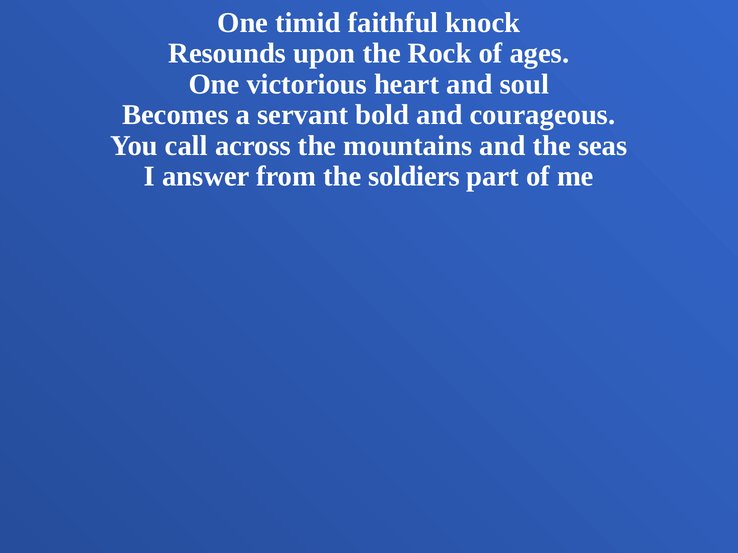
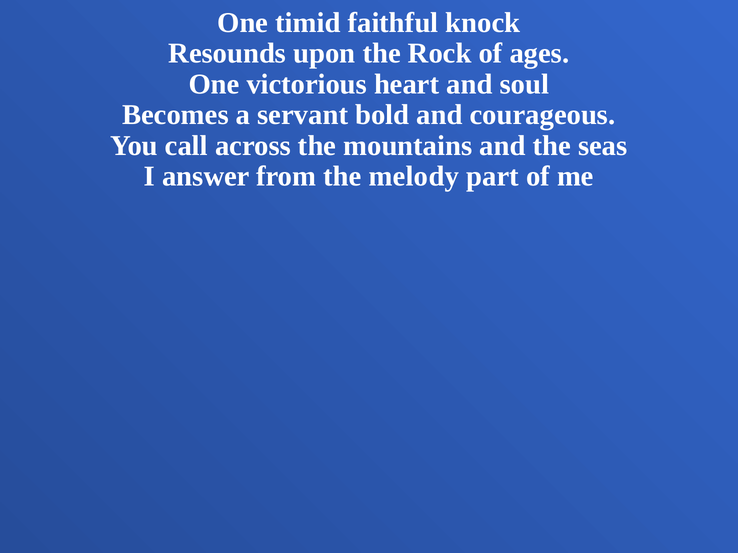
soldiers: soldiers -> melody
